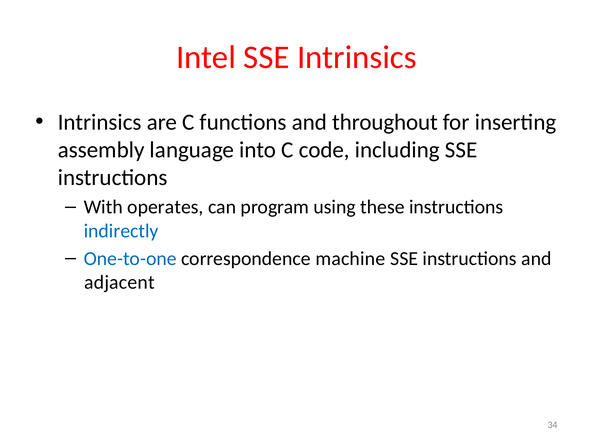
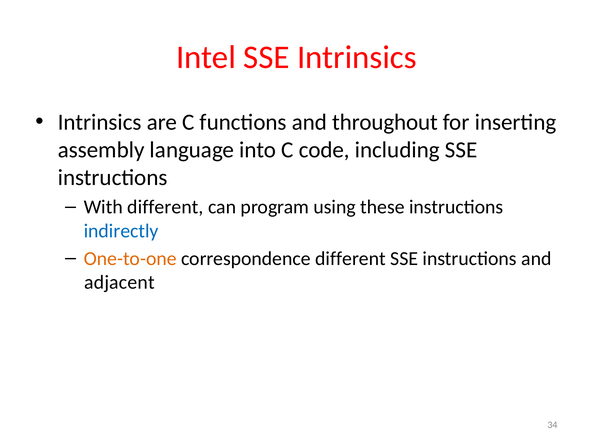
With operates: operates -> different
One-to-one colour: blue -> orange
correspondence machine: machine -> different
